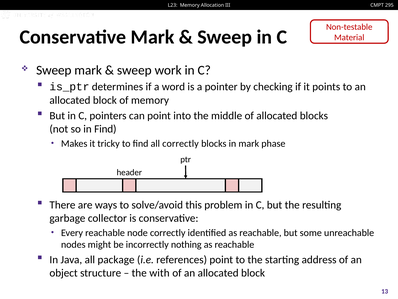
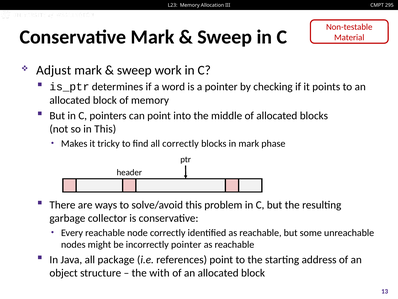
Sweep at (54, 70): Sweep -> Adjust
in Find: Find -> This
incorrectly nothing: nothing -> pointer
